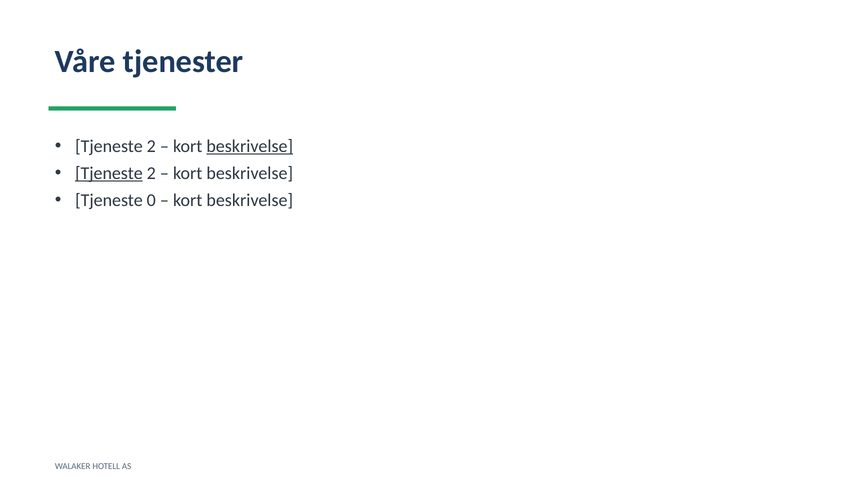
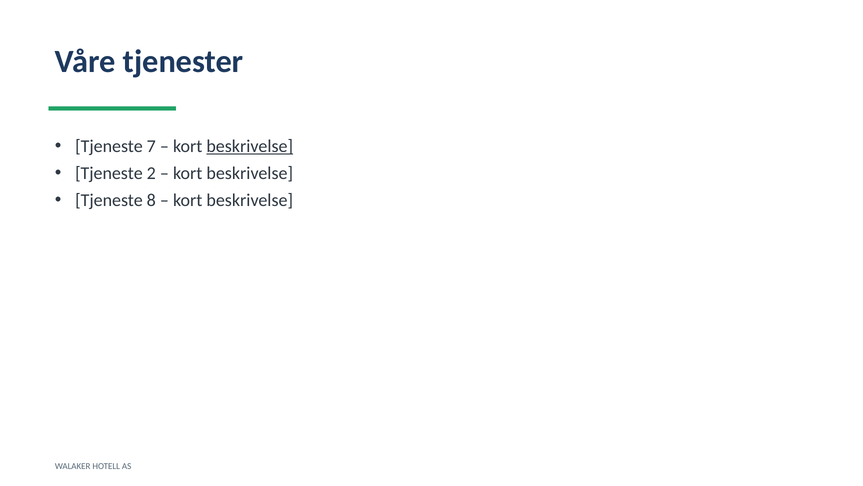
2 at (151, 146): 2 -> 7
Tjeneste at (109, 173) underline: present -> none
0: 0 -> 8
